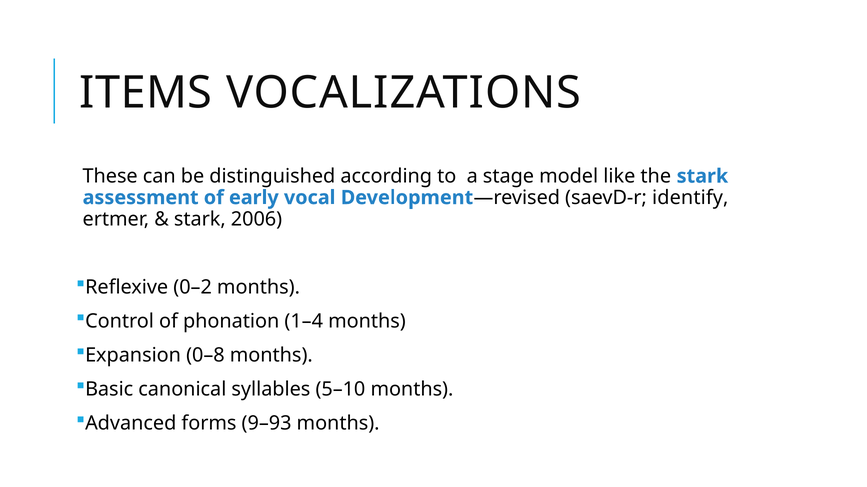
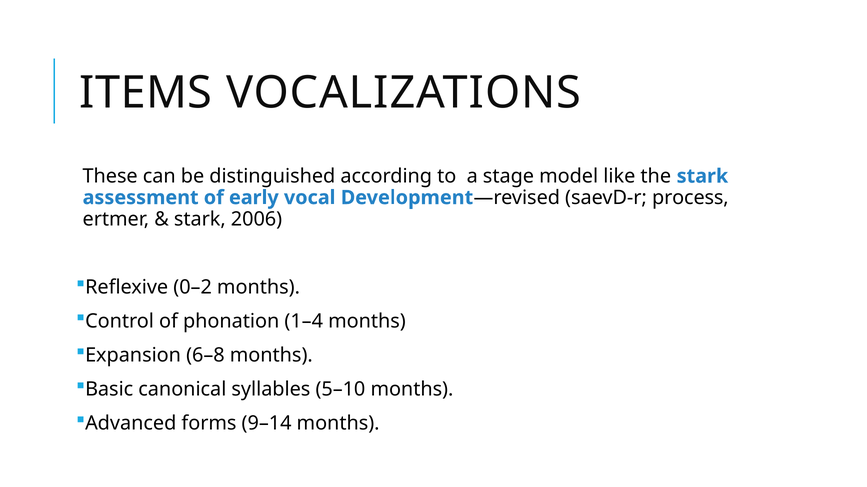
identify: identify -> process
0–8: 0–8 -> 6–8
9–93: 9–93 -> 9–14
